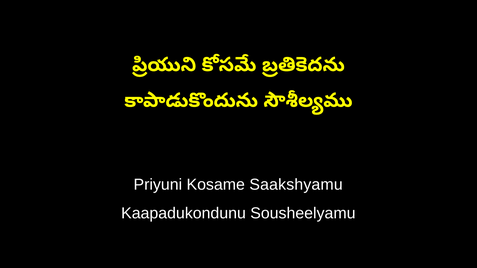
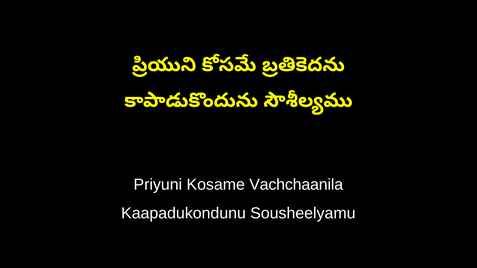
Saakshyamu: Saakshyamu -> Vachchaanila
